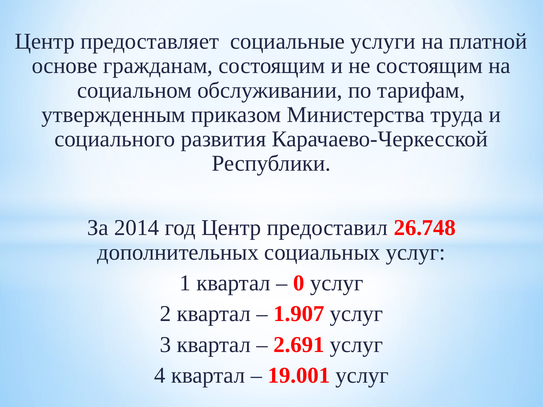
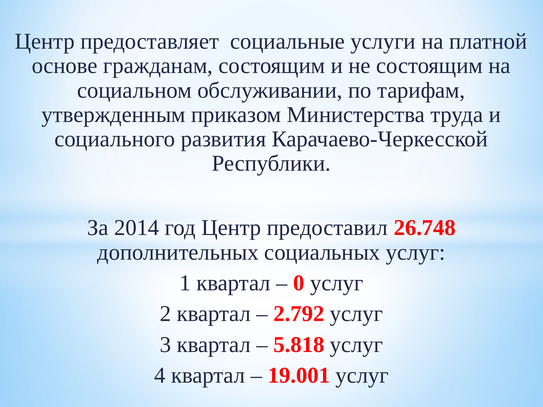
1.907: 1.907 -> 2.792
2.691: 2.691 -> 5.818
